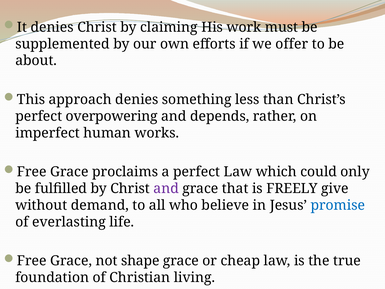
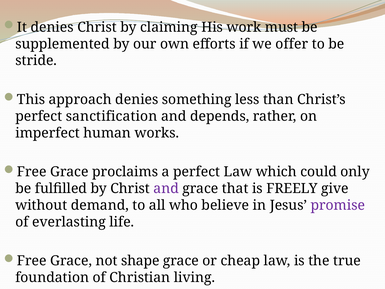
about: about -> stride
overpowering: overpowering -> sanctification
promise colour: blue -> purple
